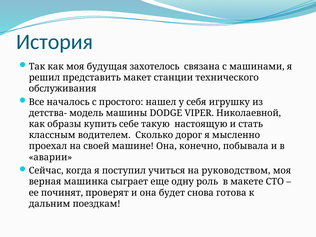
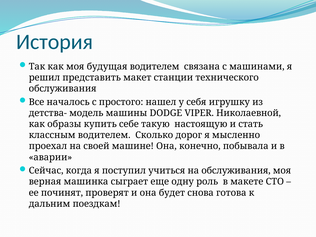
будущая захотелось: захотелось -> водителем
на руководством: руководством -> обслуживания
